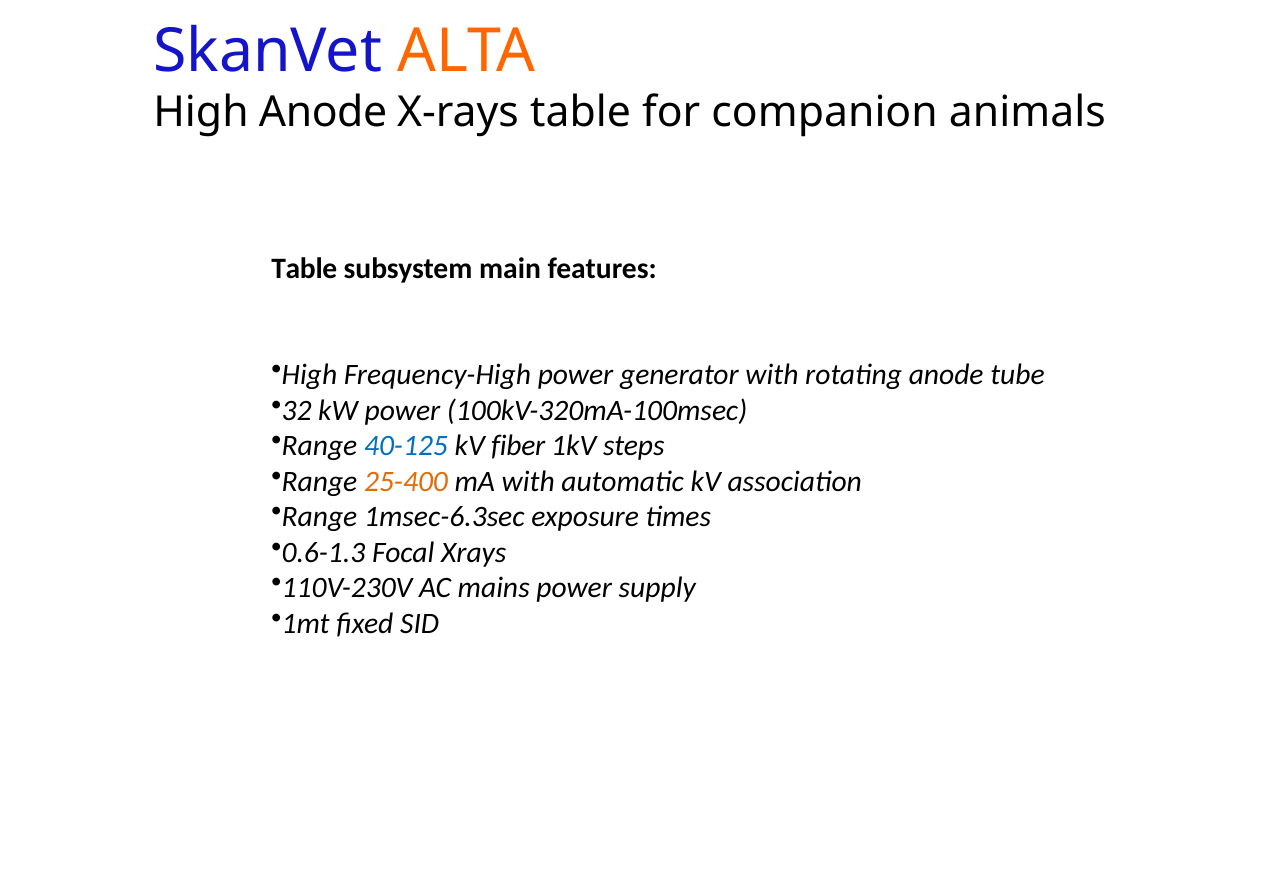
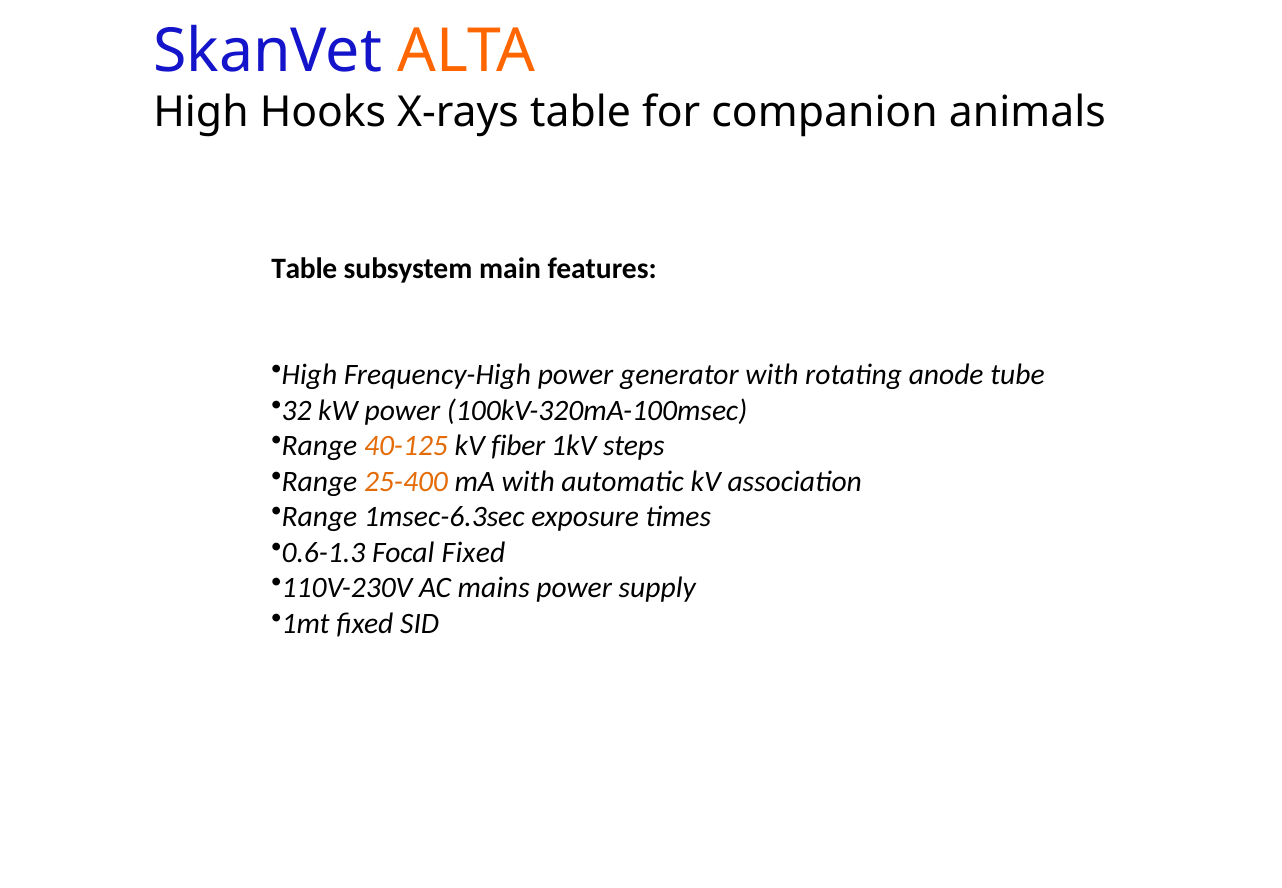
High Anode: Anode -> Hooks
40-125 colour: blue -> orange
Focal Xrays: Xrays -> Fixed
